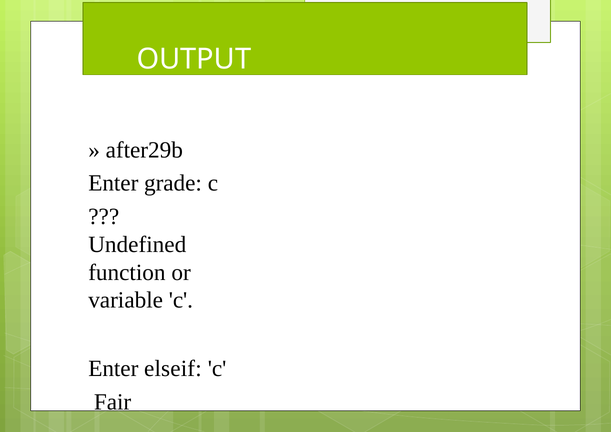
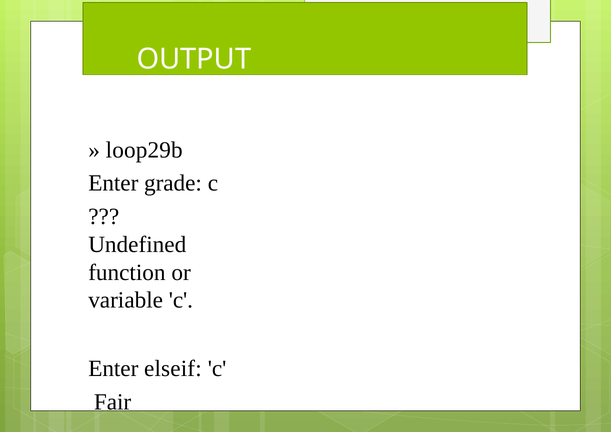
after29b: after29b -> loop29b
